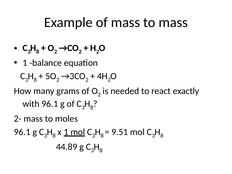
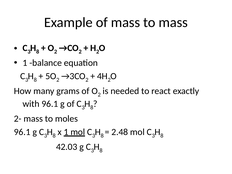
9.51: 9.51 -> 2.48
44.89: 44.89 -> 42.03
